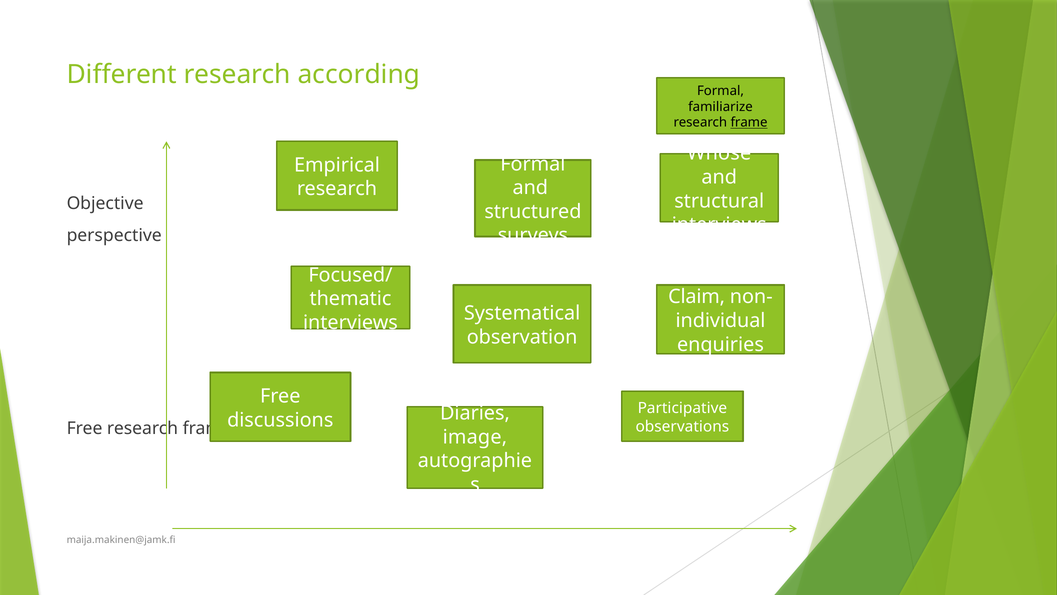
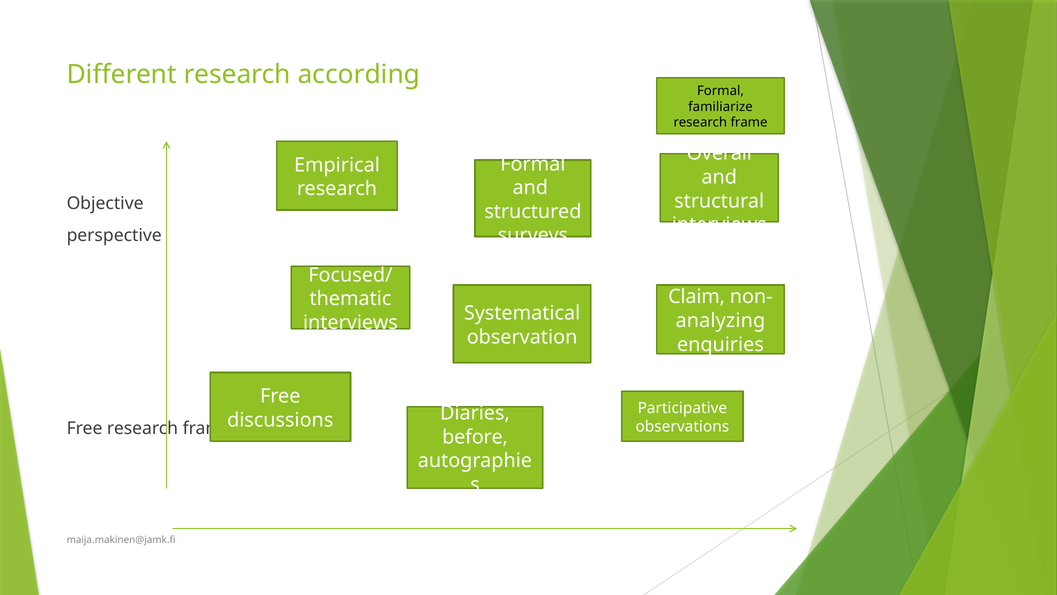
frame at (749, 122) underline: present -> none
Whose: Whose -> Overall
individual: individual -> analyzing
image: image -> before
